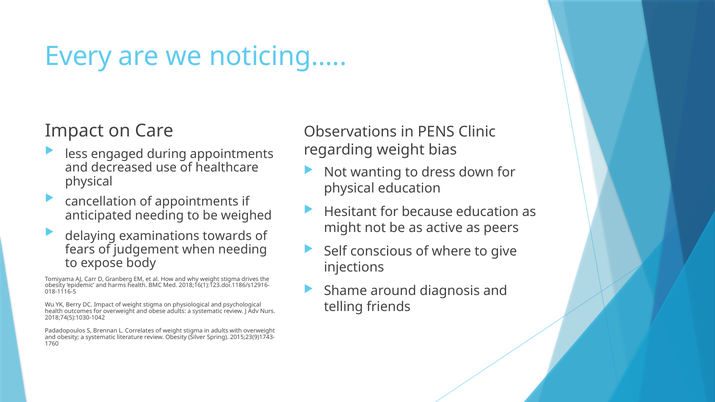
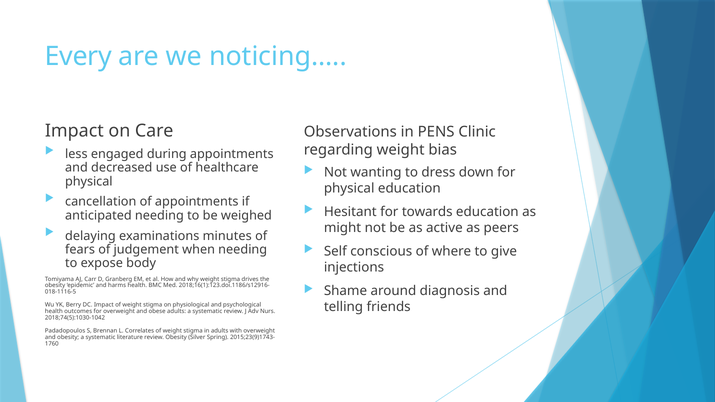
because: because -> towards
towards: towards -> minutes
